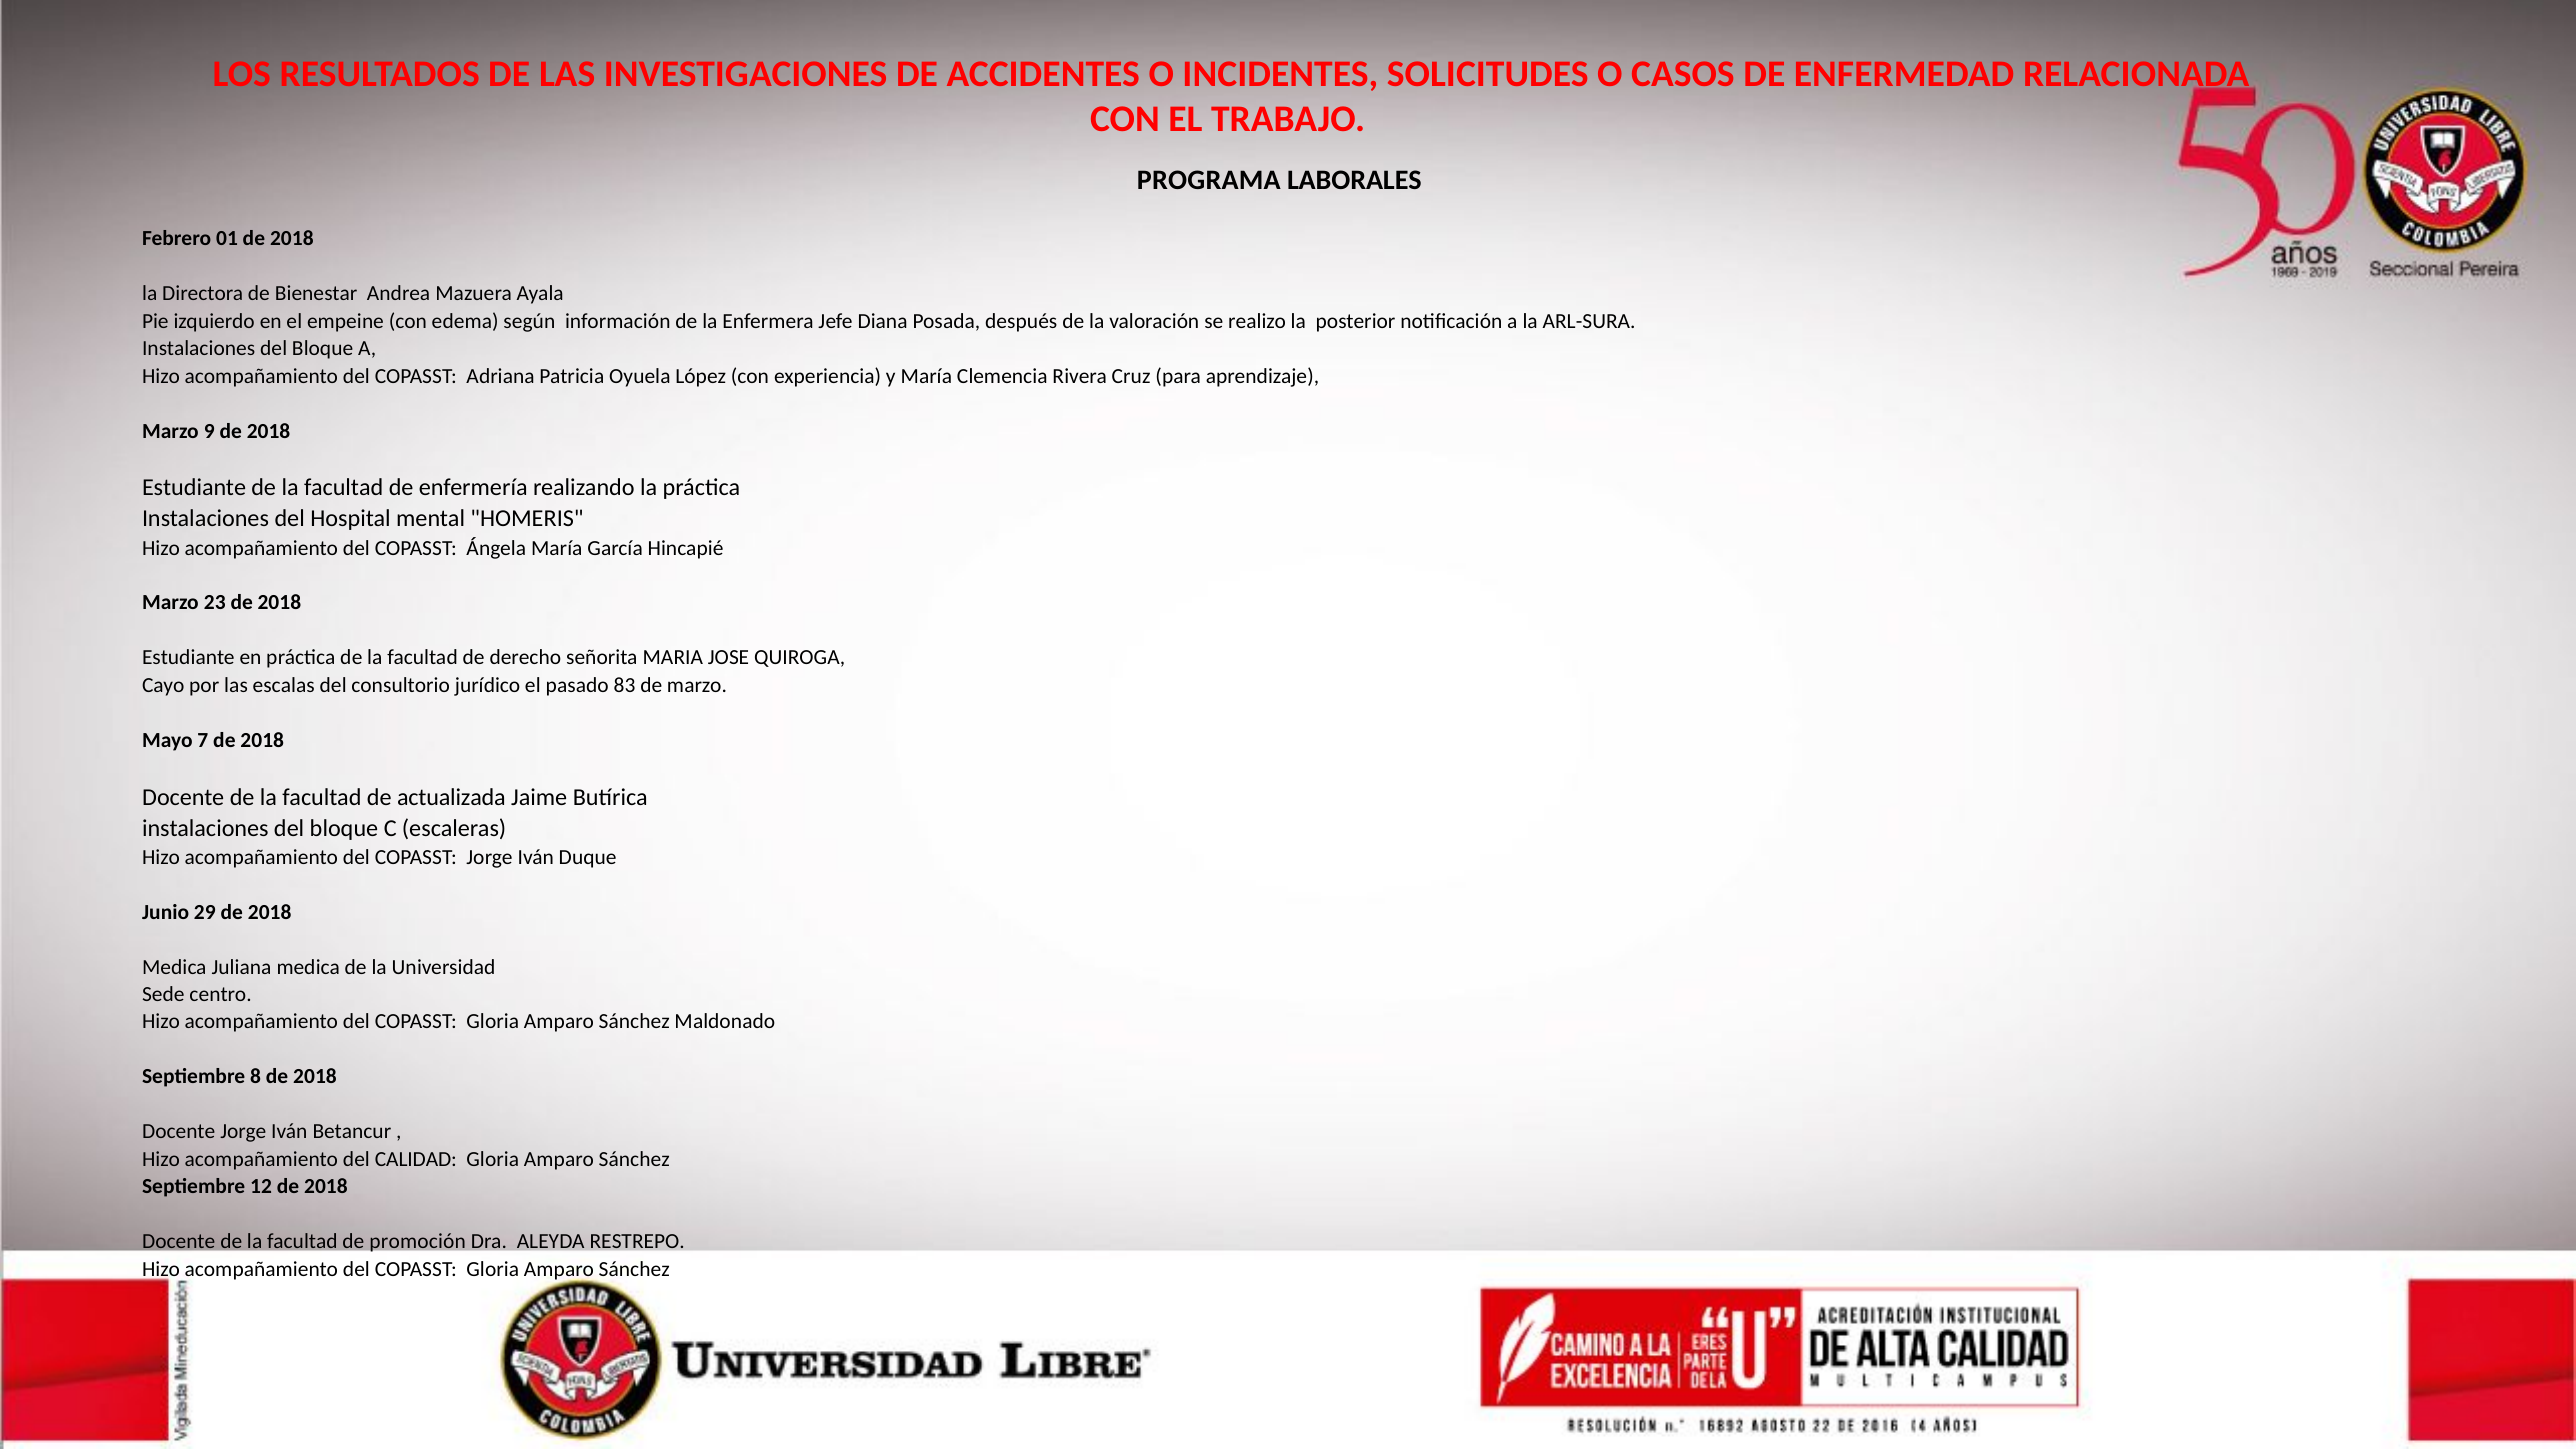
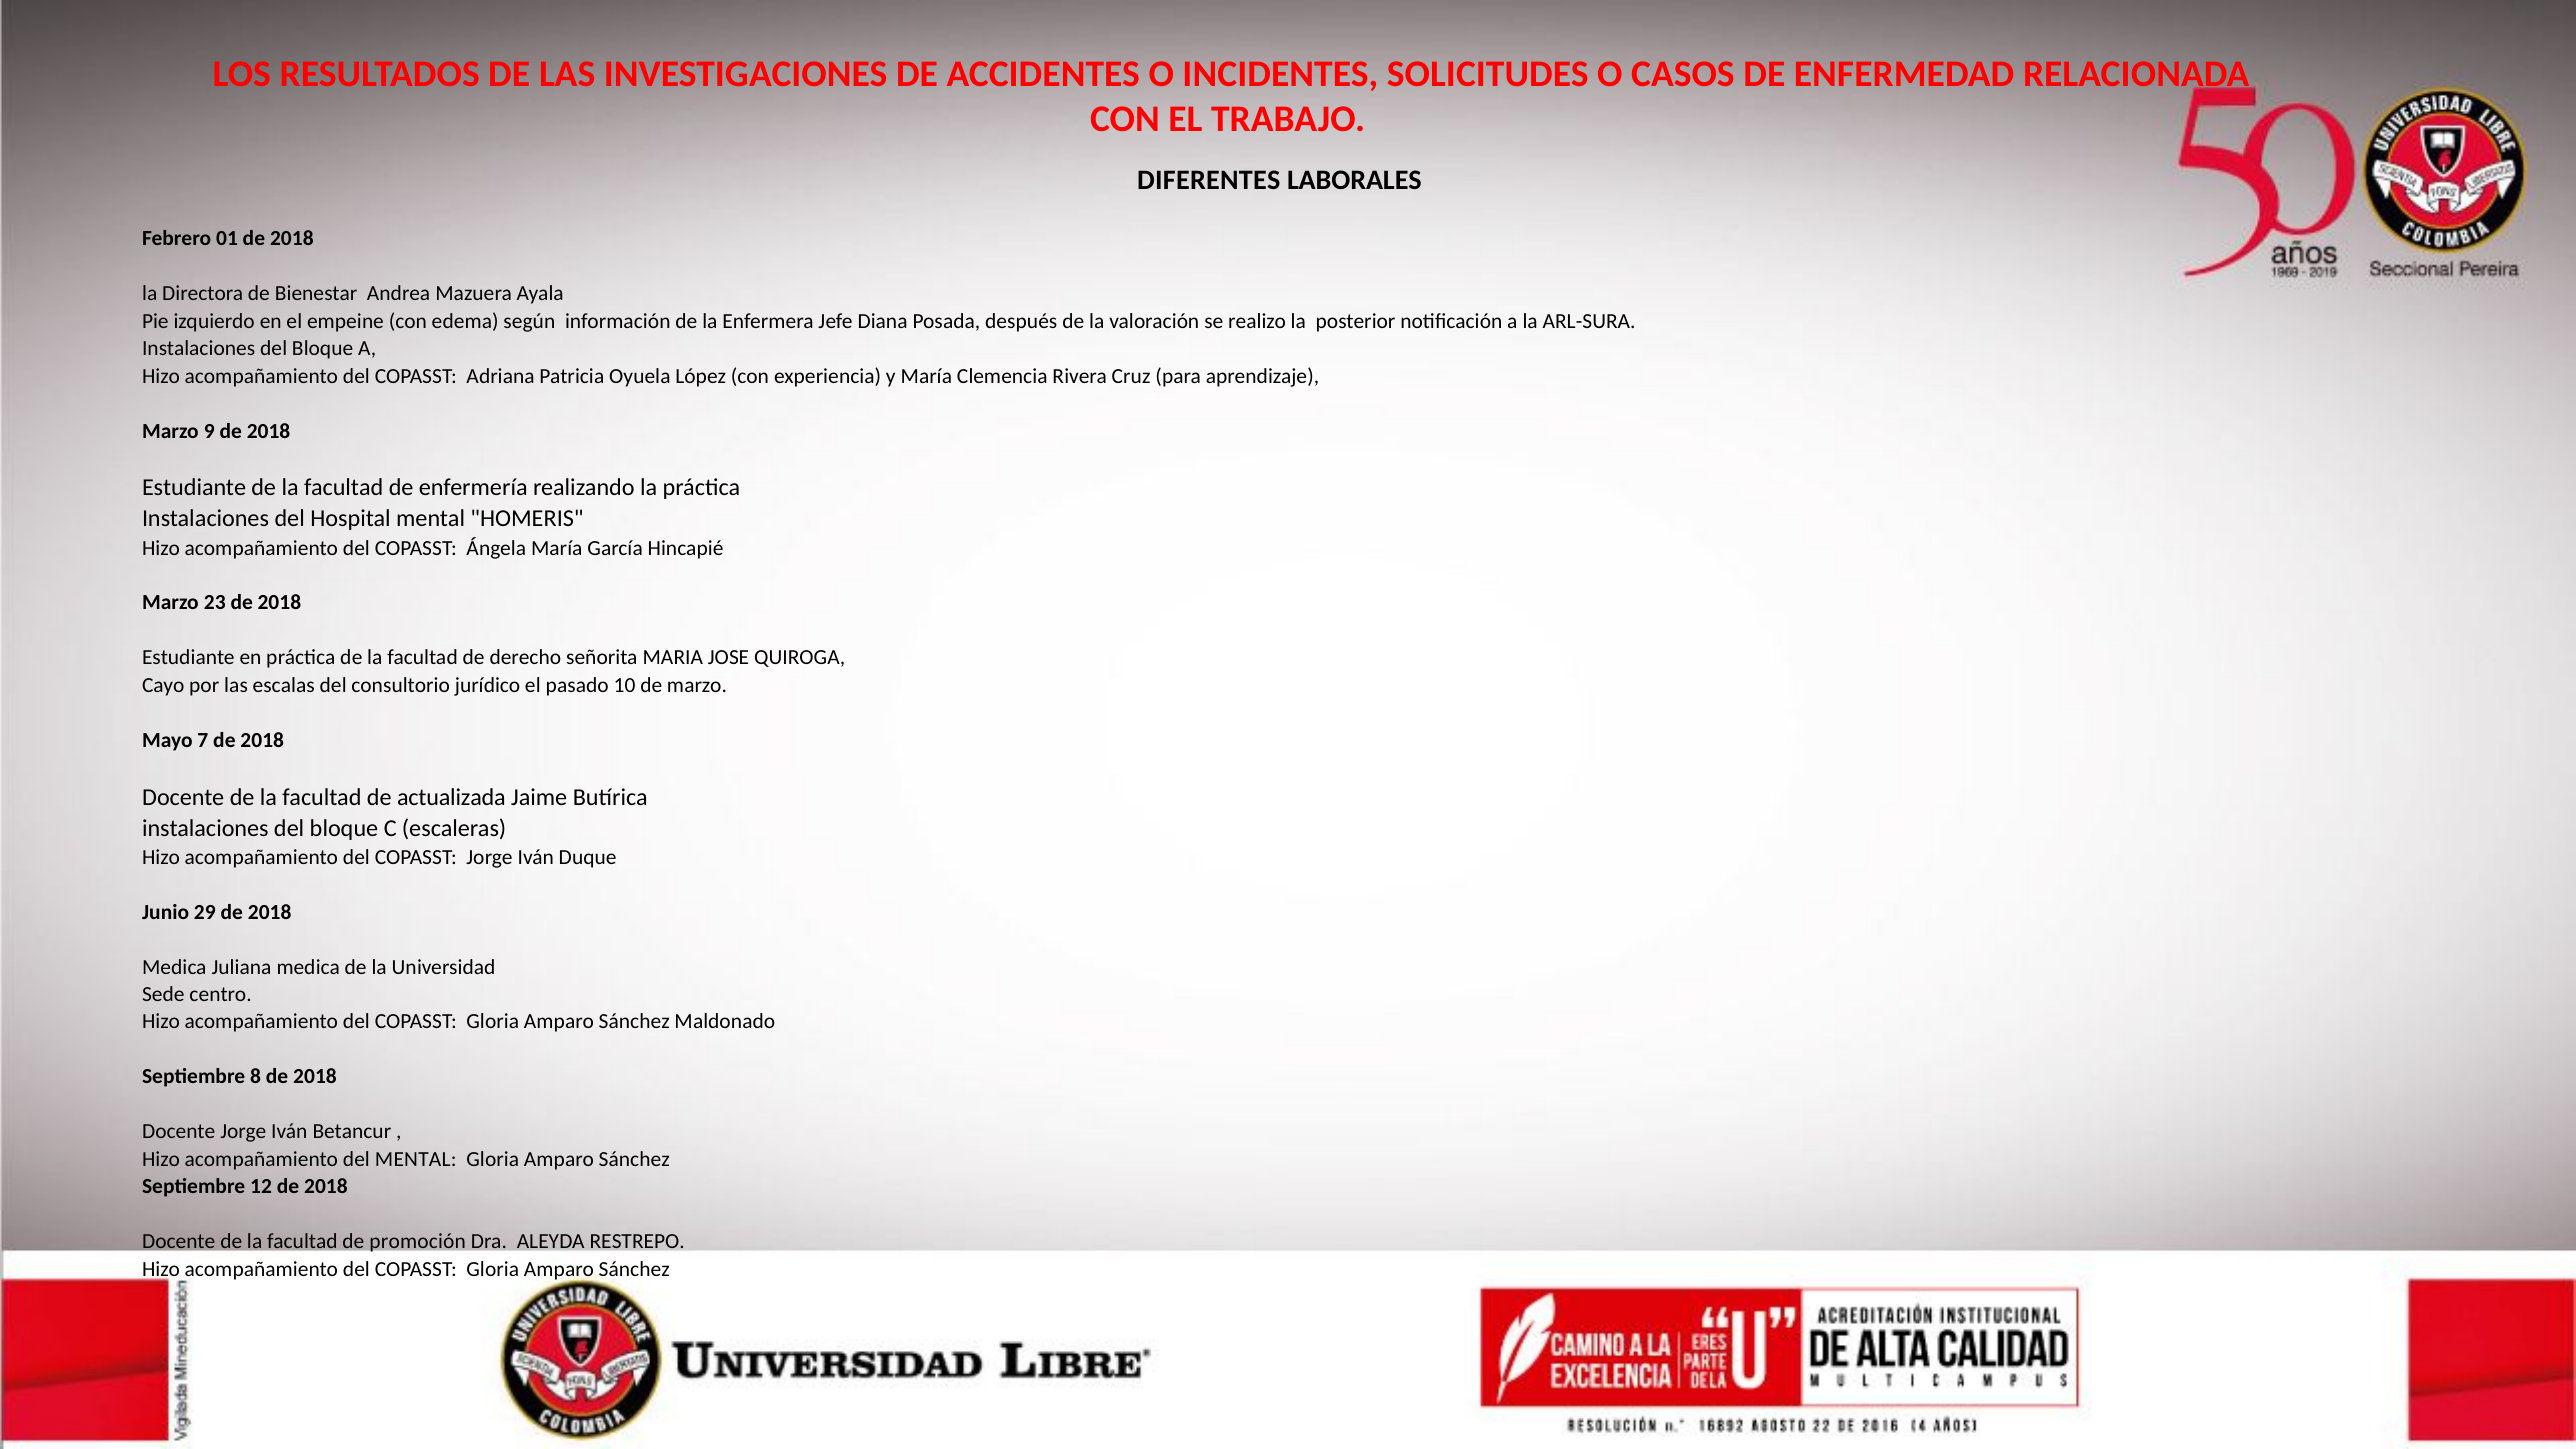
PROGRAMA: PROGRAMA -> DIFERENTES
83: 83 -> 10
del CALIDAD: CALIDAD -> MENTAL
